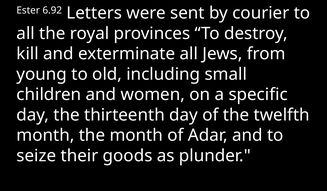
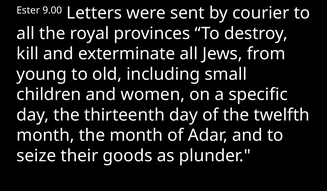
6.92: 6.92 -> 9.00
